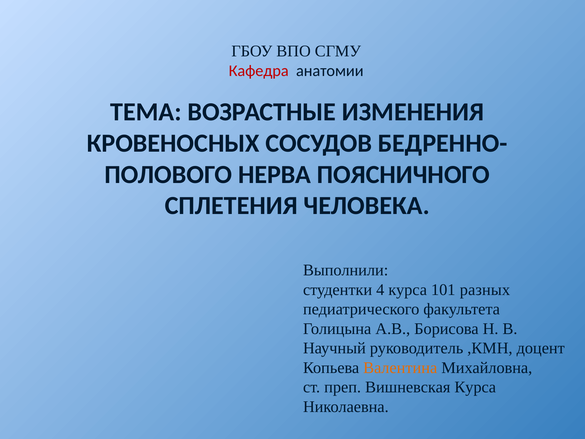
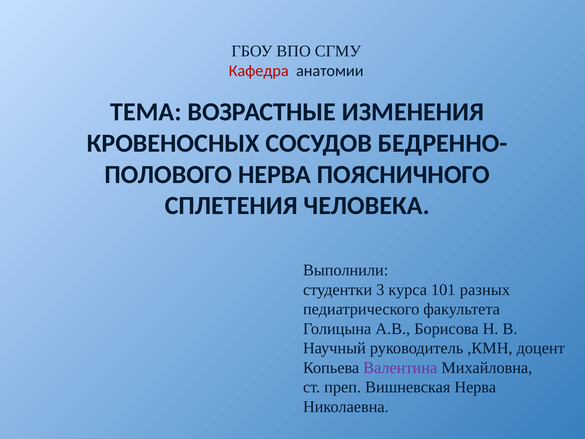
4: 4 -> 3
Валентина colour: orange -> purple
Вишневская Курса: Курса -> Нерва
